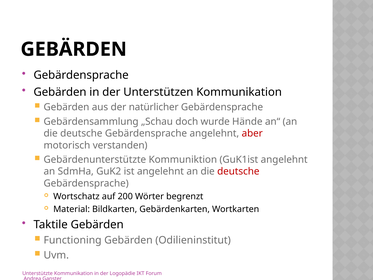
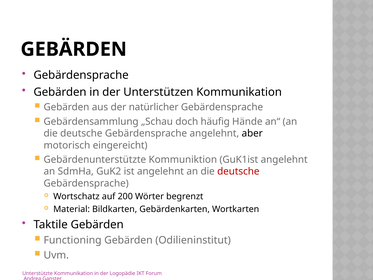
wurde: wurde -> häufig
aber colour: red -> black
verstanden: verstanden -> eingereicht
